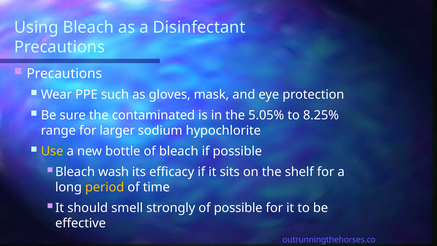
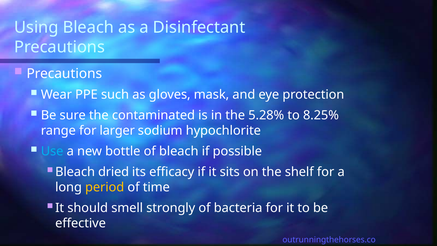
5.05%: 5.05% -> 5.28%
Use colour: yellow -> light blue
wash: wash -> dried
of possible: possible -> bacteria
